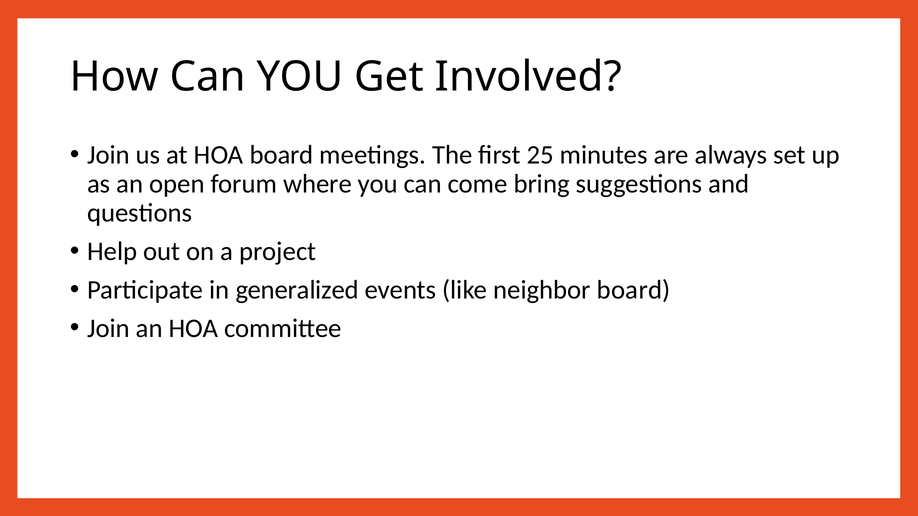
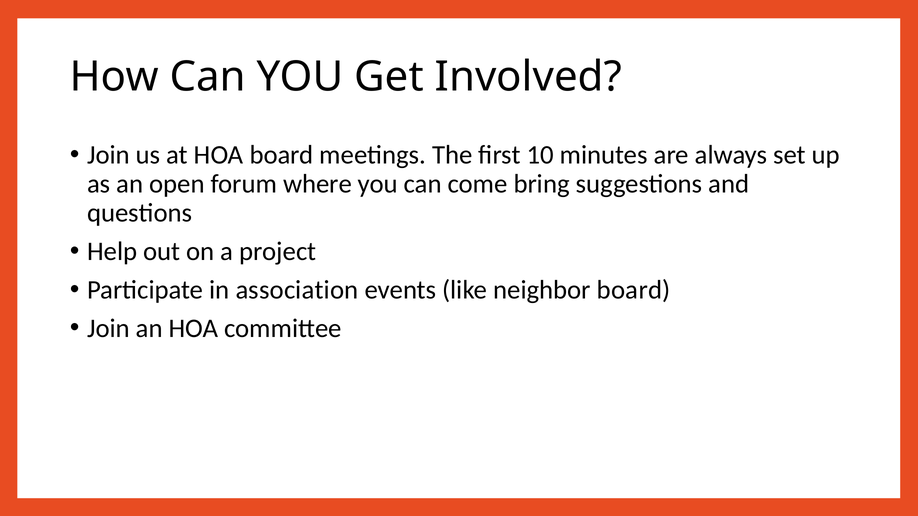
25: 25 -> 10
generalized: generalized -> association
